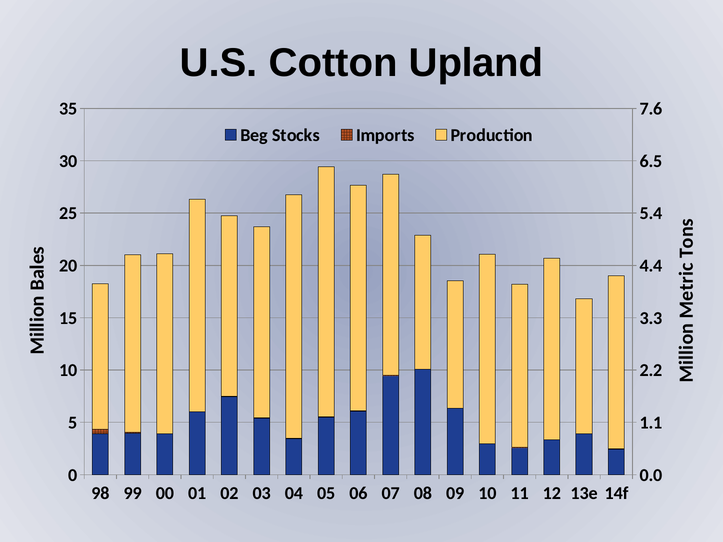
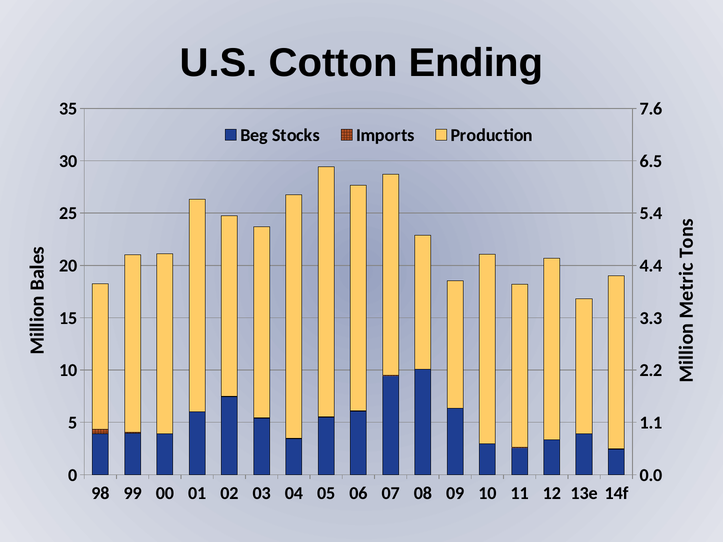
Upland: Upland -> Ending
